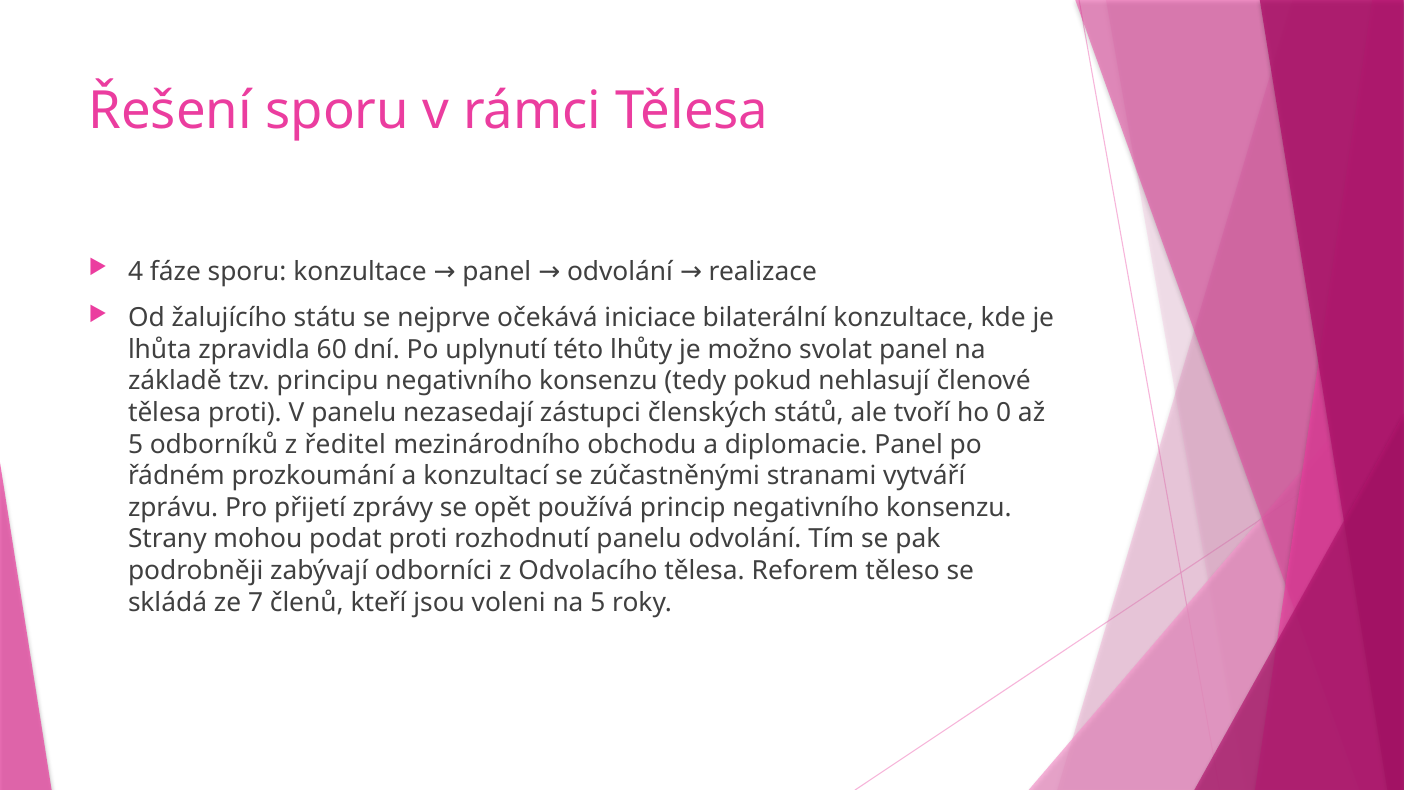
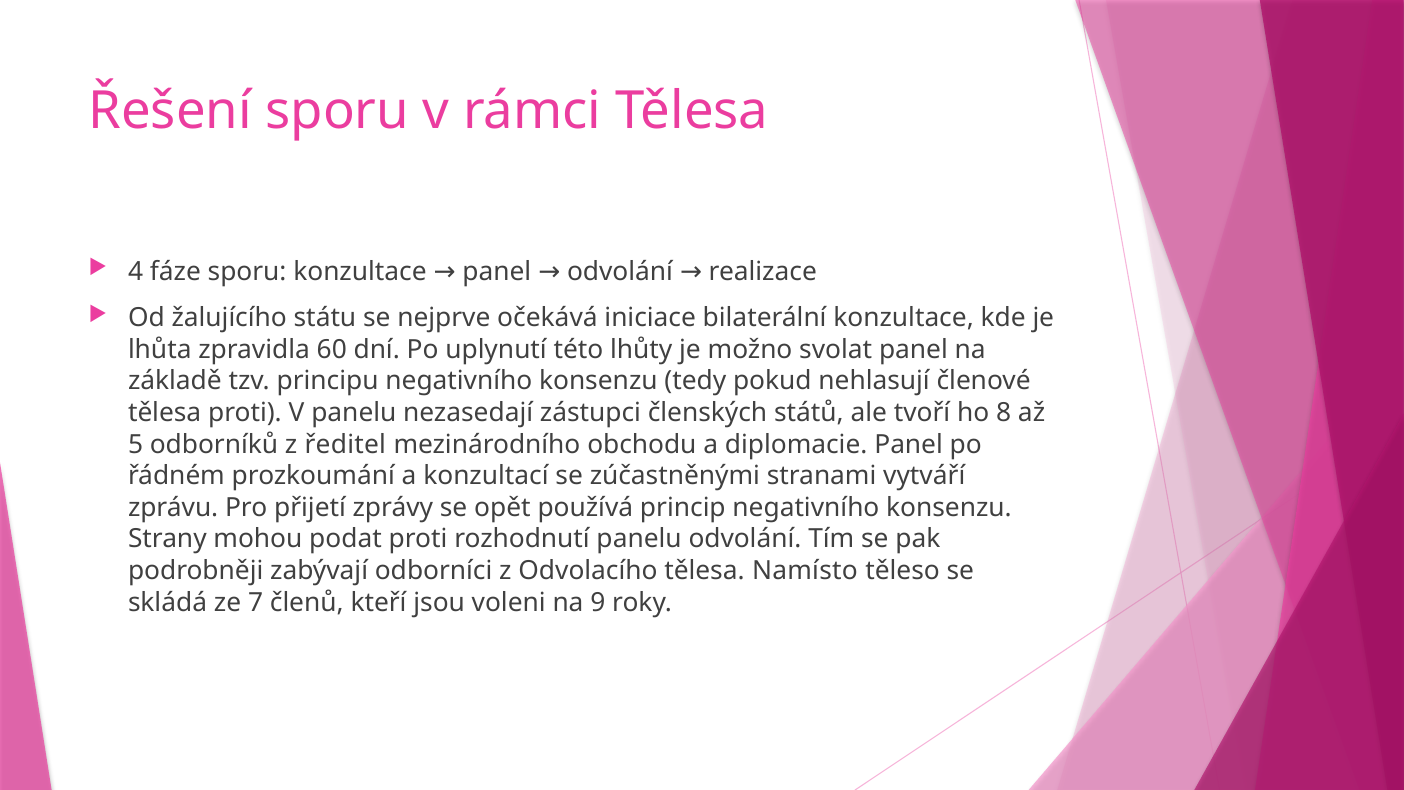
0: 0 -> 8
Reforem: Reforem -> Namísto
na 5: 5 -> 9
